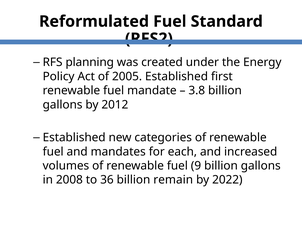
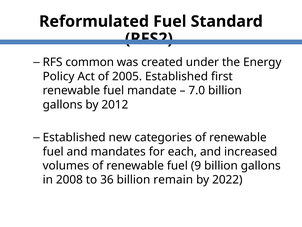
planning: planning -> common
3.8: 3.8 -> 7.0
